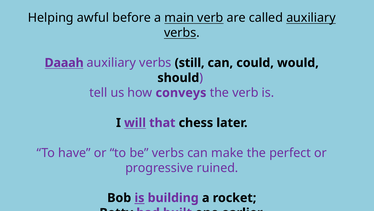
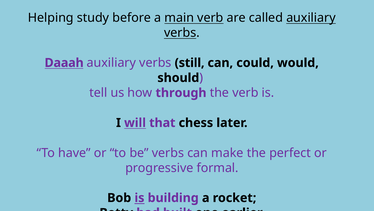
awful: awful -> study
conveys: conveys -> through
ruined: ruined -> formal
